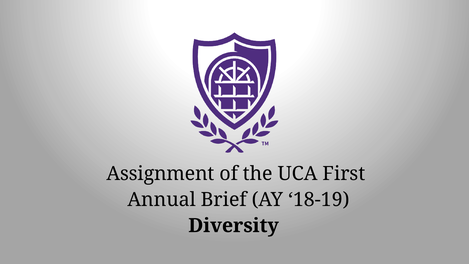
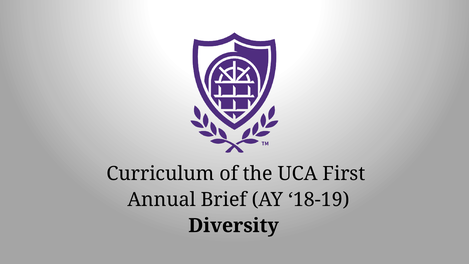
Assignment: Assignment -> Curriculum
